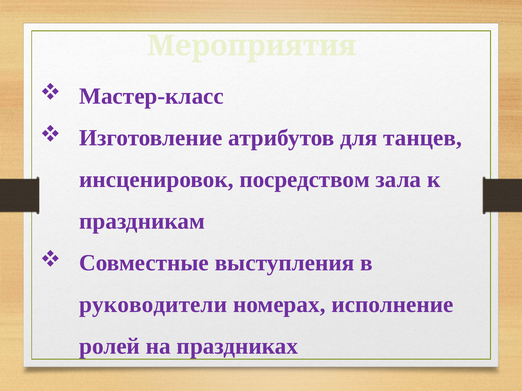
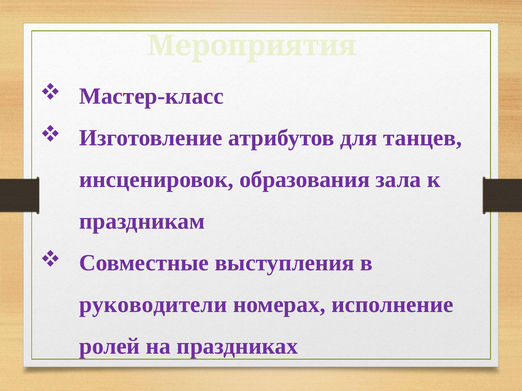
посредством: посредством -> образования
